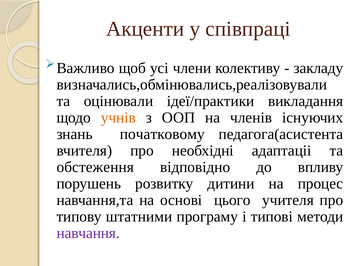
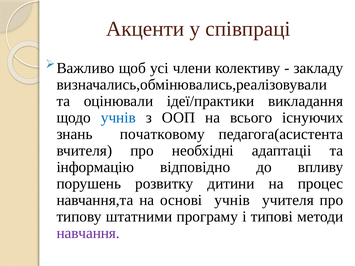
учнів at (118, 118) colour: orange -> blue
членів: членів -> всього
обстеження: обстеження -> інформацію
основі цього: цього -> учнів
